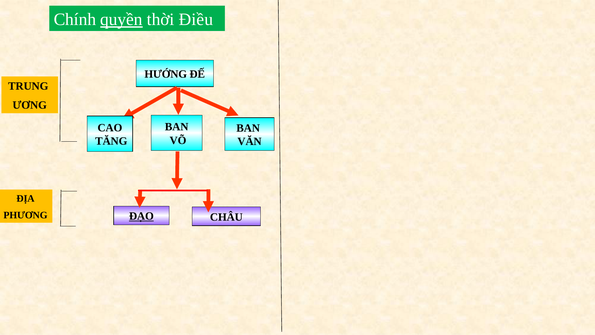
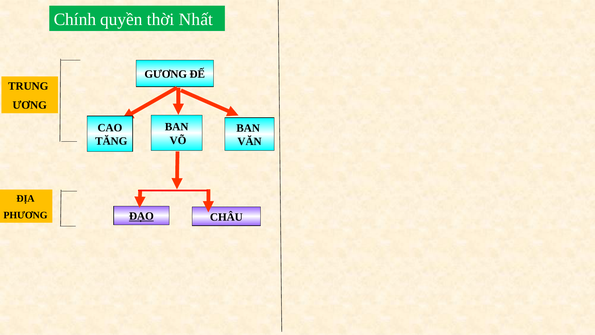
quyền underline: present -> none
Điều: Điều -> Nhất
HƯỚNG: HƯỚNG -> GƯƠNG
